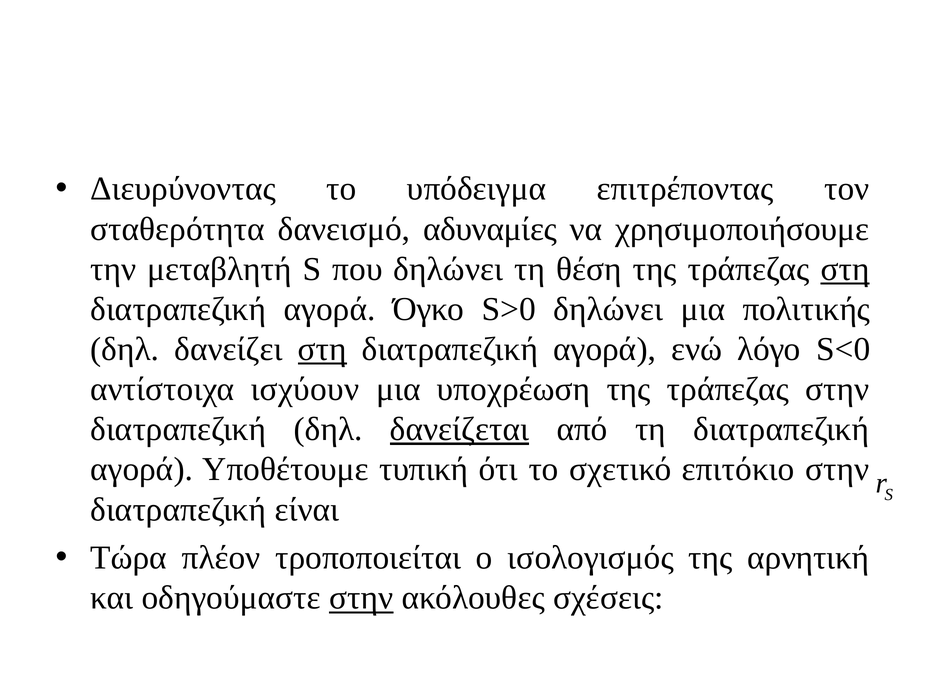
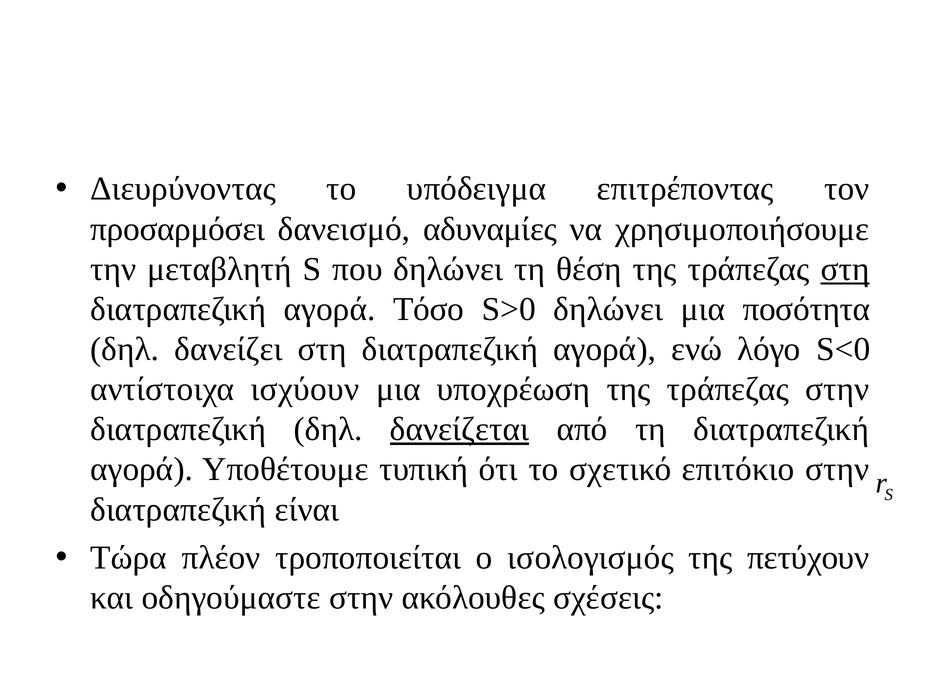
σταθερότητα: σταθερότητα -> προσαρμόσει
Όγκο: Όγκο -> Τόσο
πολιτικής: πολιτικής -> ποσότητα
στη at (322, 349) underline: present -> none
αρνητική: αρνητική -> πετύχουν
στην at (361, 598) underline: present -> none
